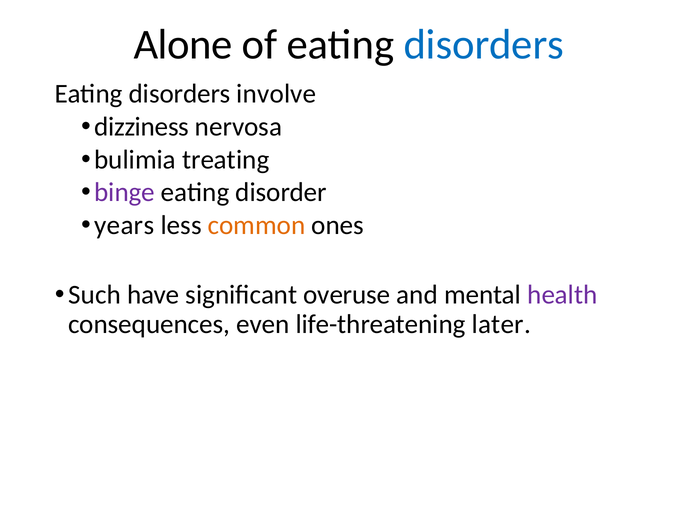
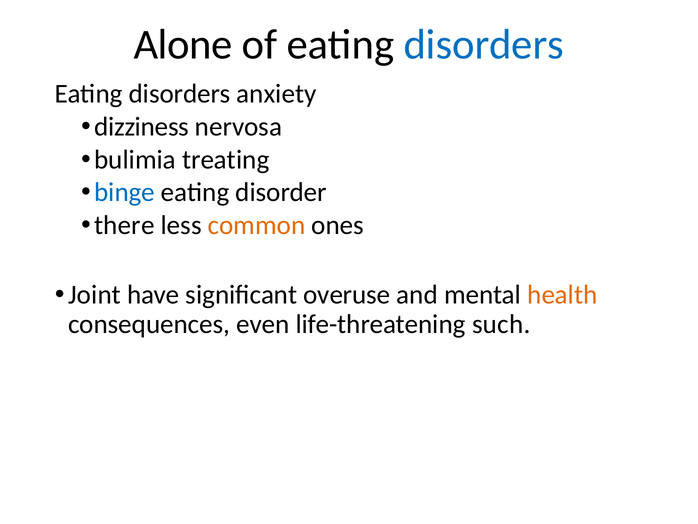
involve: involve -> anxiety
binge colour: purple -> blue
years: years -> there
Such: Such -> Joint
health colour: purple -> orange
later: later -> such
